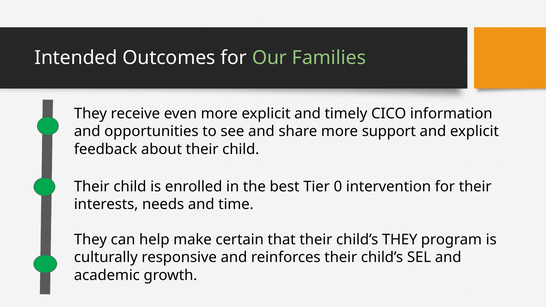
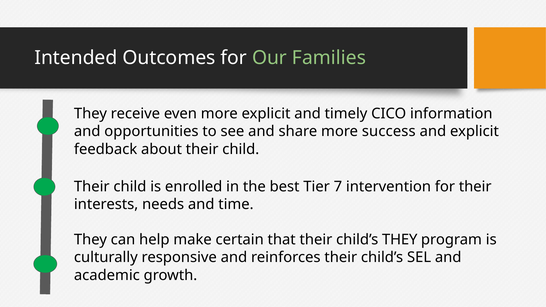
support: support -> success
0: 0 -> 7
